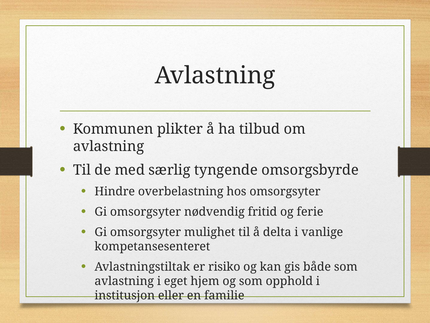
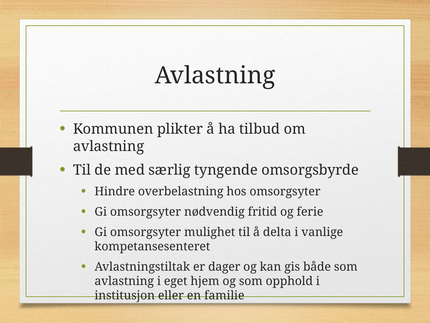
risiko: risiko -> dager
